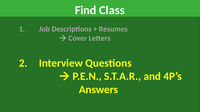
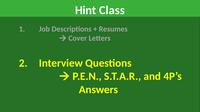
Find: Find -> Hint
